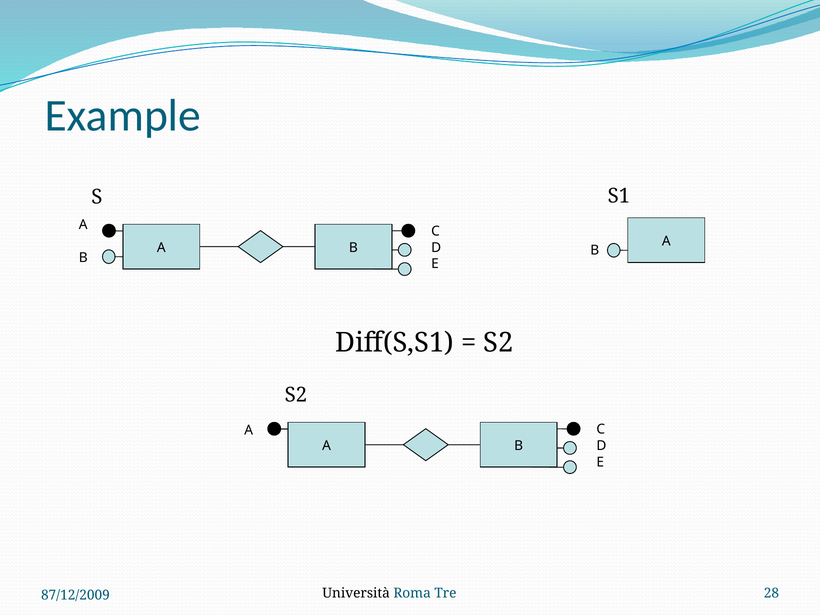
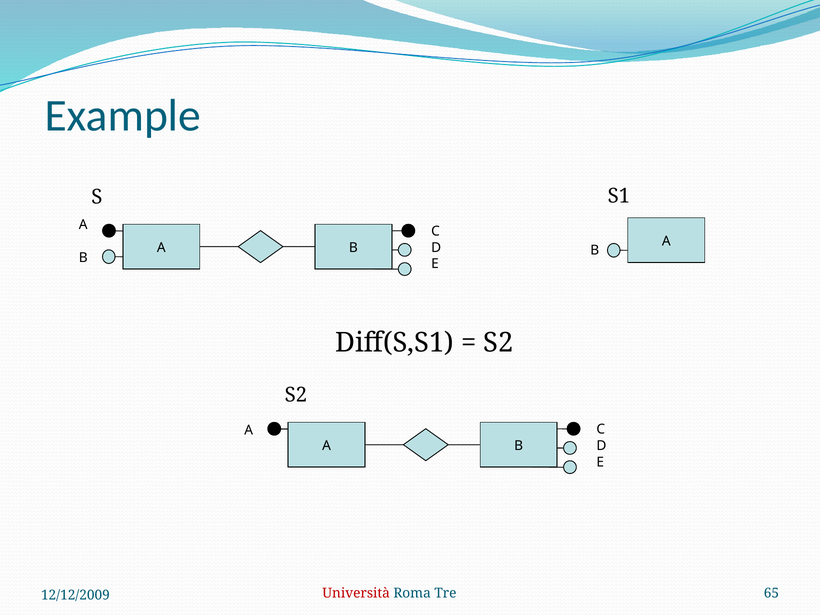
Università colour: black -> red
28: 28 -> 65
87/12/2009: 87/12/2009 -> 12/12/2009
